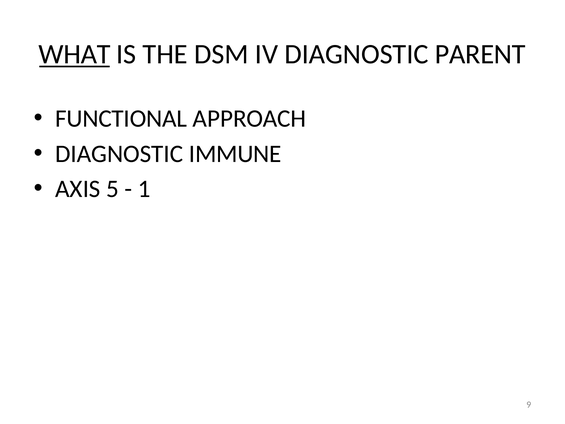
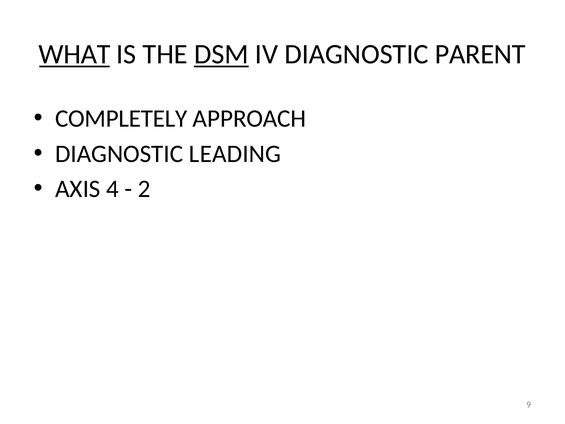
DSM underline: none -> present
FUNCTIONAL: FUNCTIONAL -> COMPLETELY
IMMUNE: IMMUNE -> LEADING
5: 5 -> 4
1: 1 -> 2
